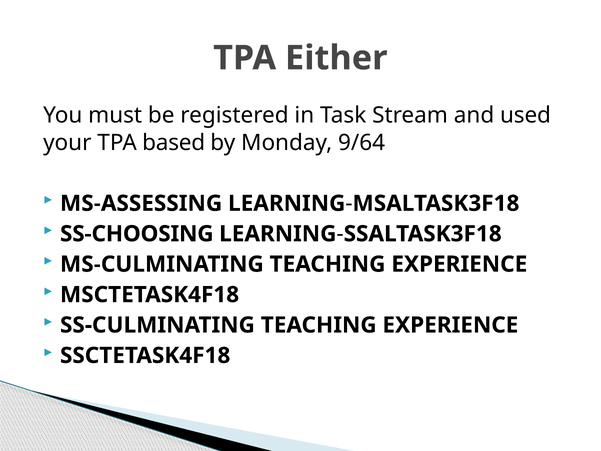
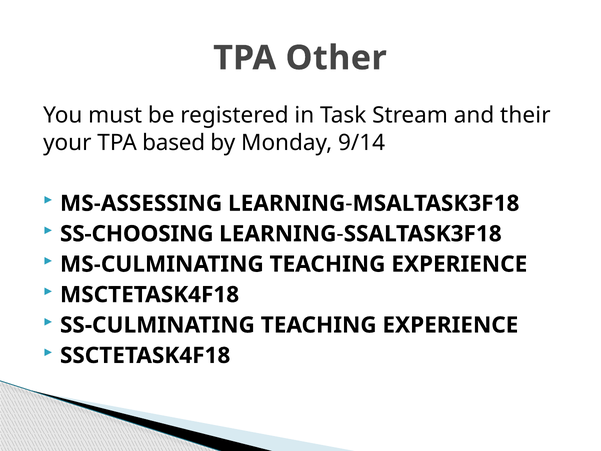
Either: Either -> Other
used: used -> their
9/64: 9/64 -> 9/14
